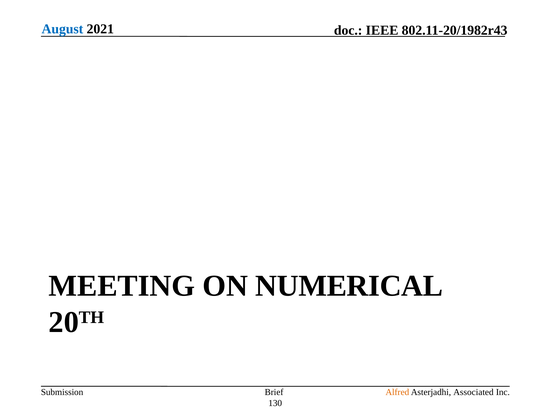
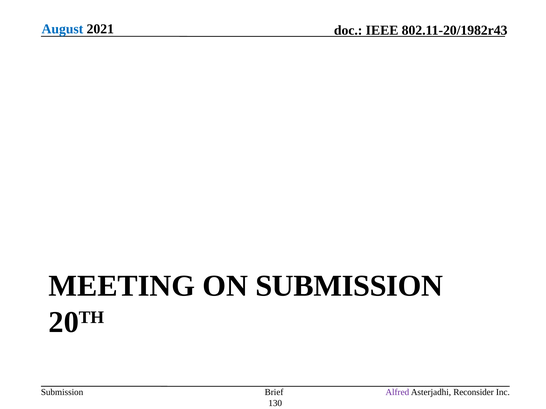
ON NUMERICAL: NUMERICAL -> SUBMISSION
Alfred colour: orange -> purple
Associated: Associated -> Reconsider
